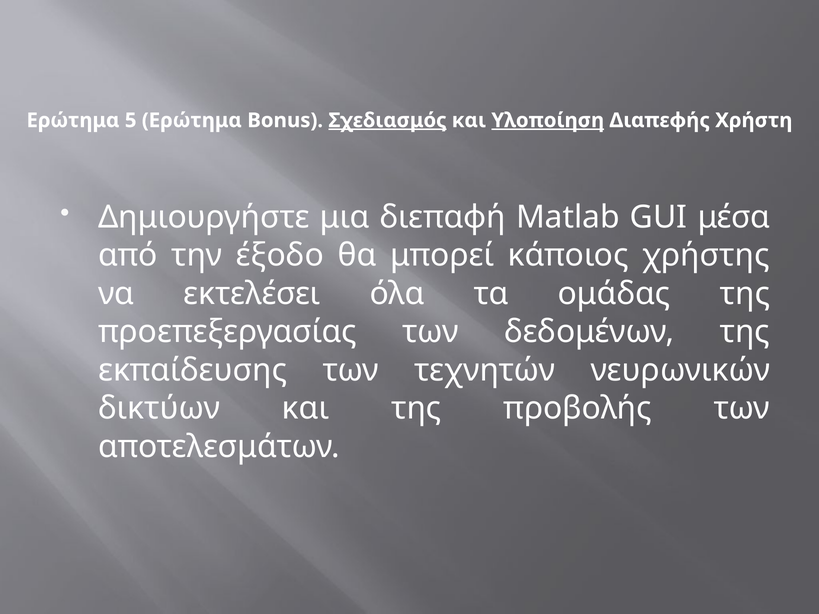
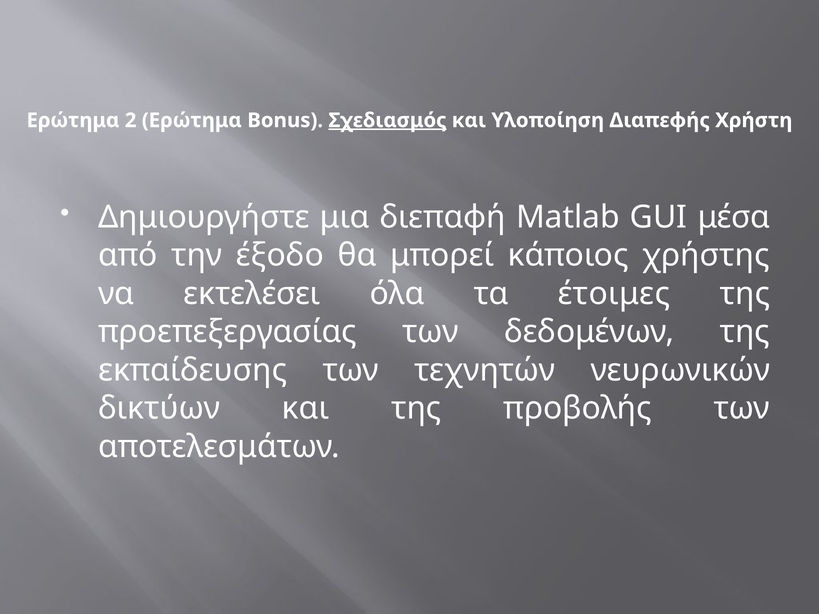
5: 5 -> 2
Υλοποίηση underline: present -> none
ομάδας: ομάδας -> έτοιμες
